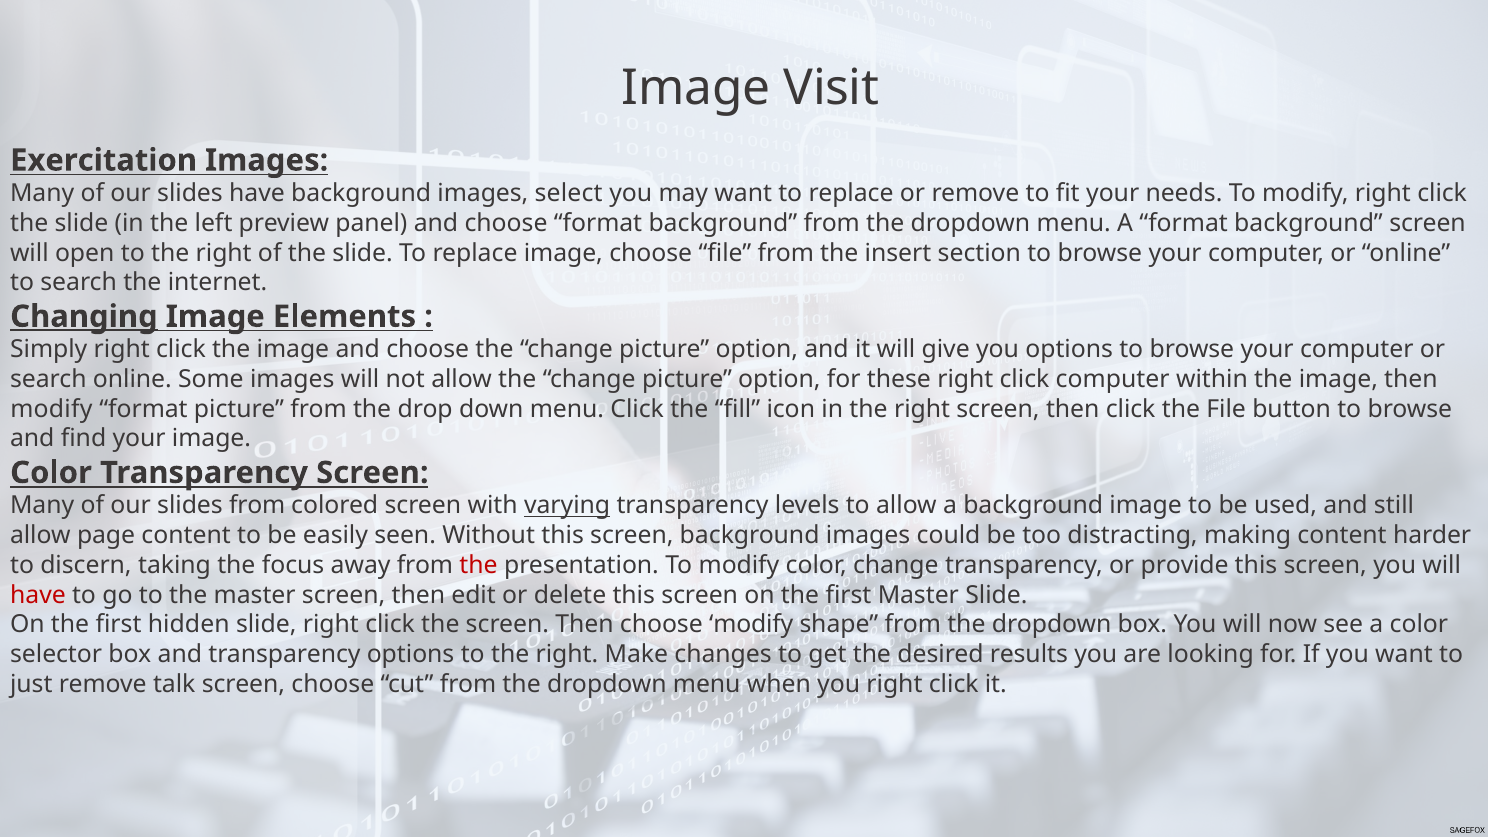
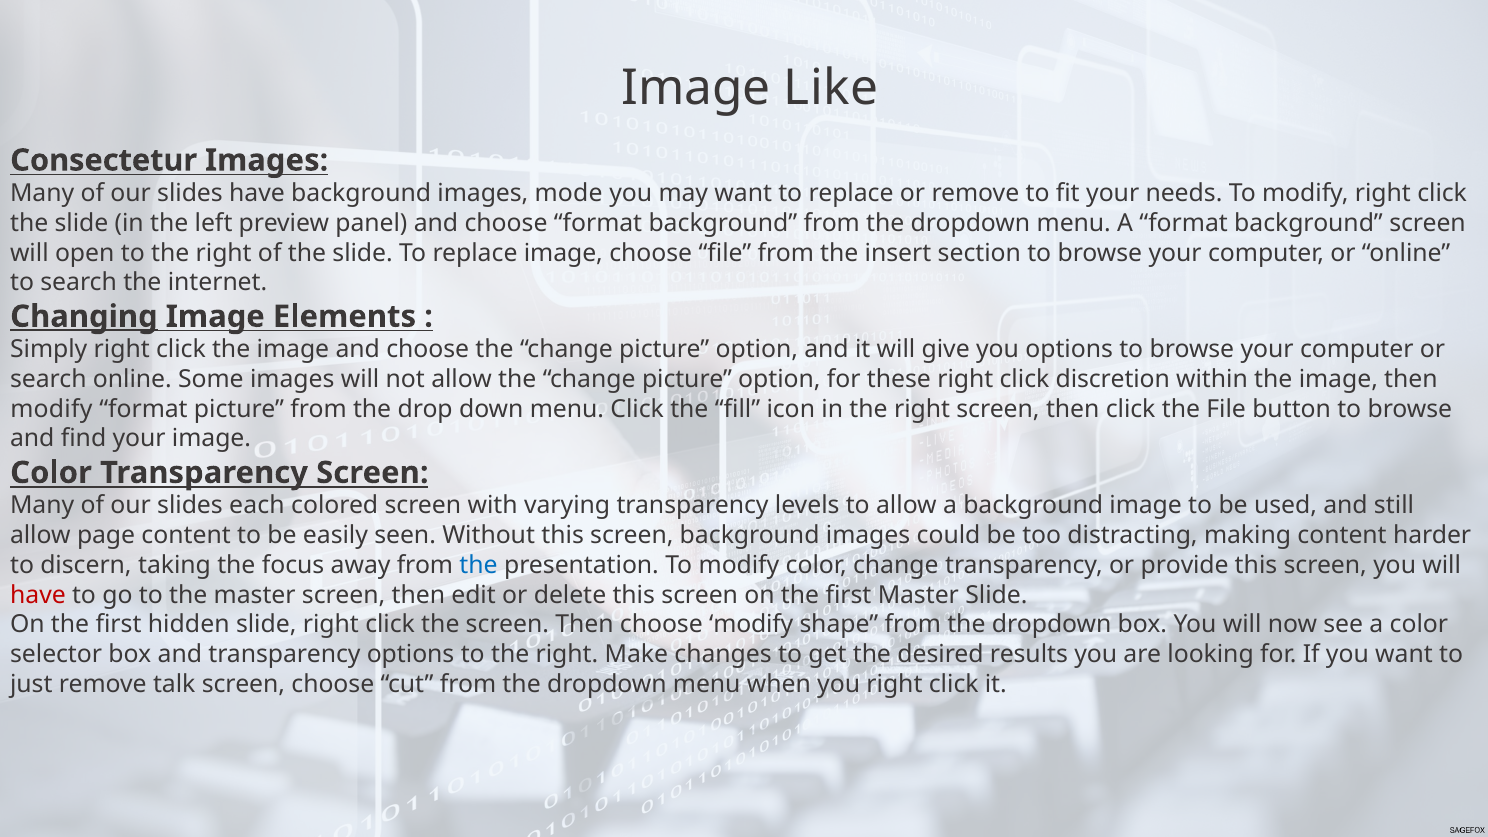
Visit: Visit -> Like
Exercitation: Exercitation -> Consectetur
select: select -> mode
click computer: computer -> discretion
slides from: from -> each
varying underline: present -> none
the at (479, 565) colour: red -> blue
